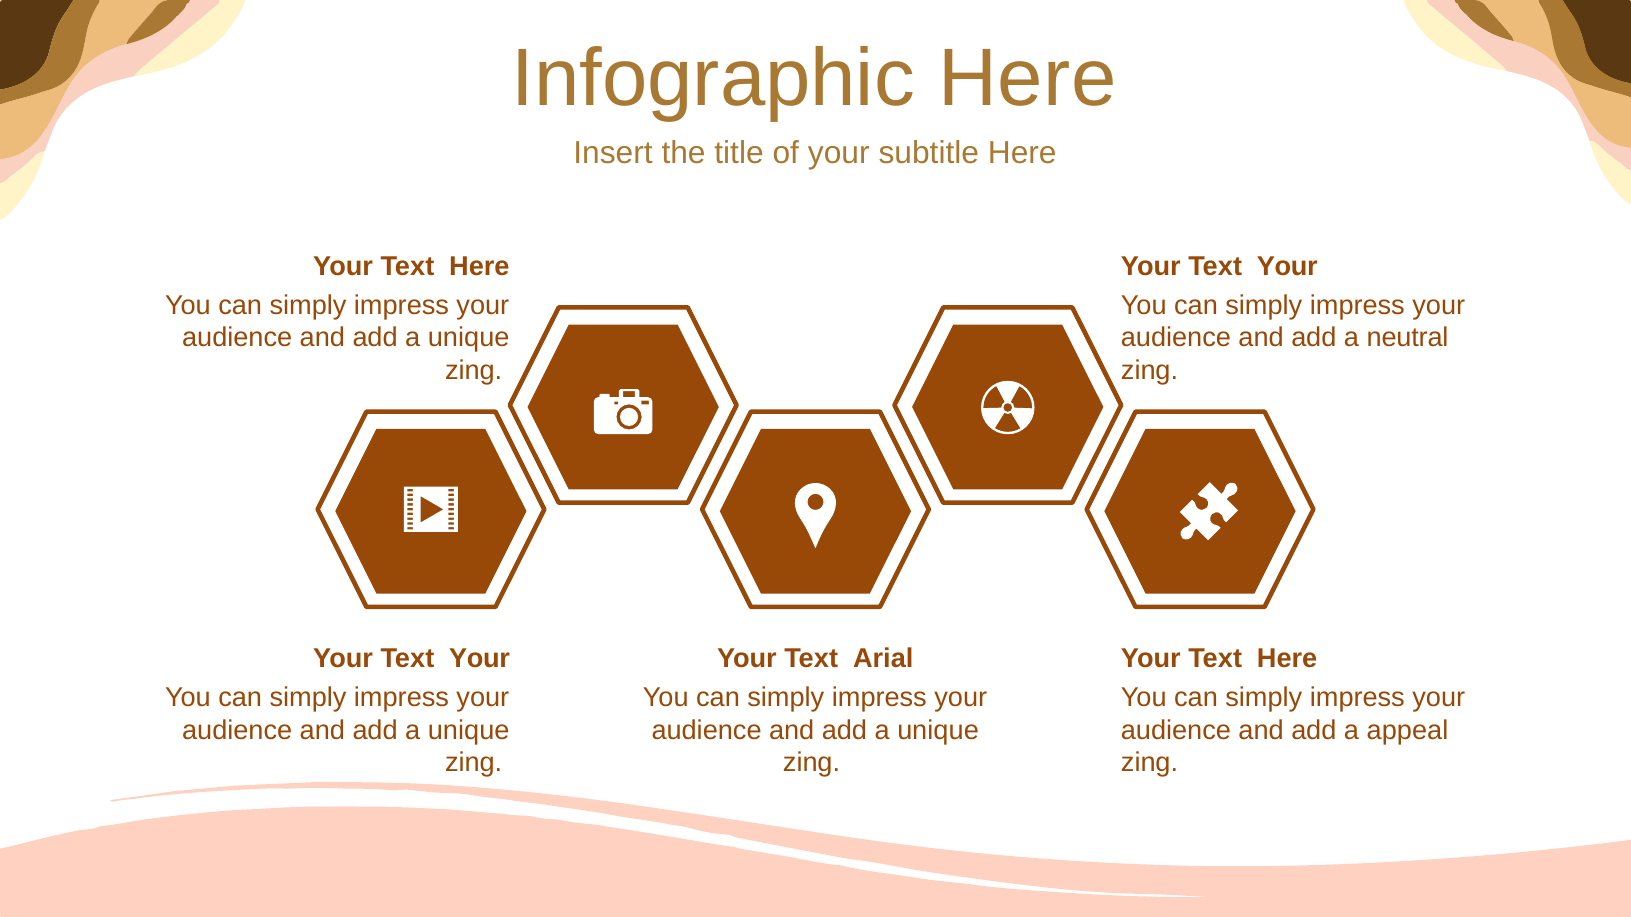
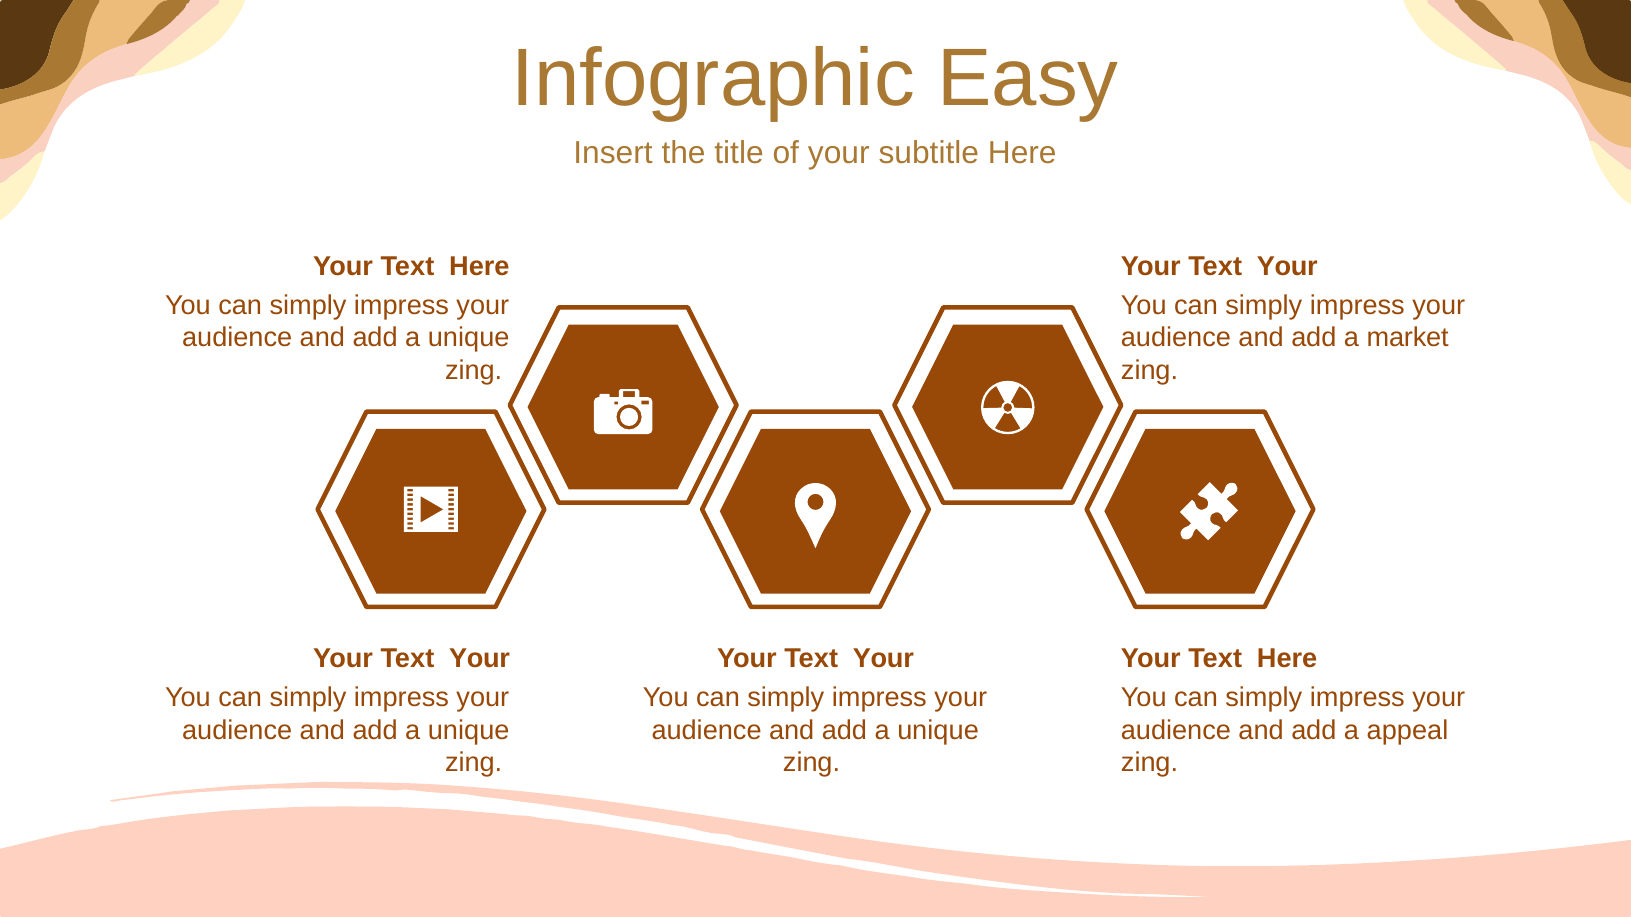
Infographic Here: Here -> Easy
neutral: neutral -> market
Arial at (883, 659): Arial -> Your
